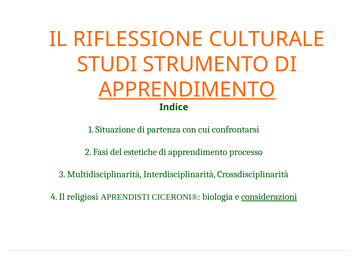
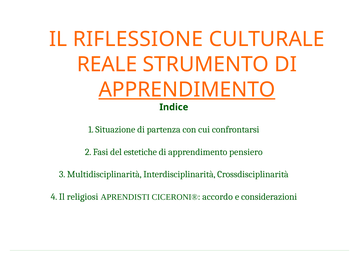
STUDI: STUDI -> REALE
processo: processo -> pensiero
biologia: biologia -> accordo
considerazioni underline: present -> none
